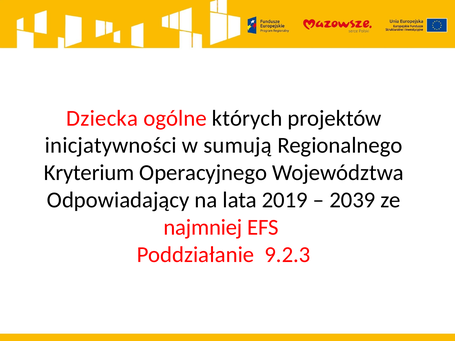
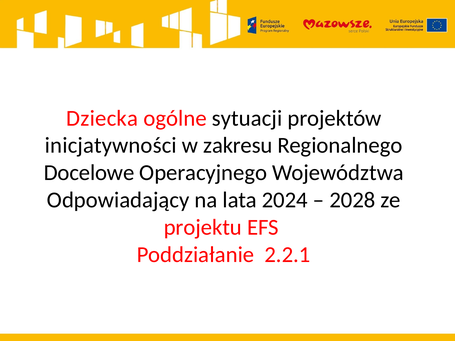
których: których -> sytuacji
sumują: sumują -> zakresu
Kryterium: Kryterium -> Docelowe
2019: 2019 -> 2024
2039: 2039 -> 2028
najmniej: najmniej -> projektu
9.2.3: 9.2.3 -> 2.2.1
